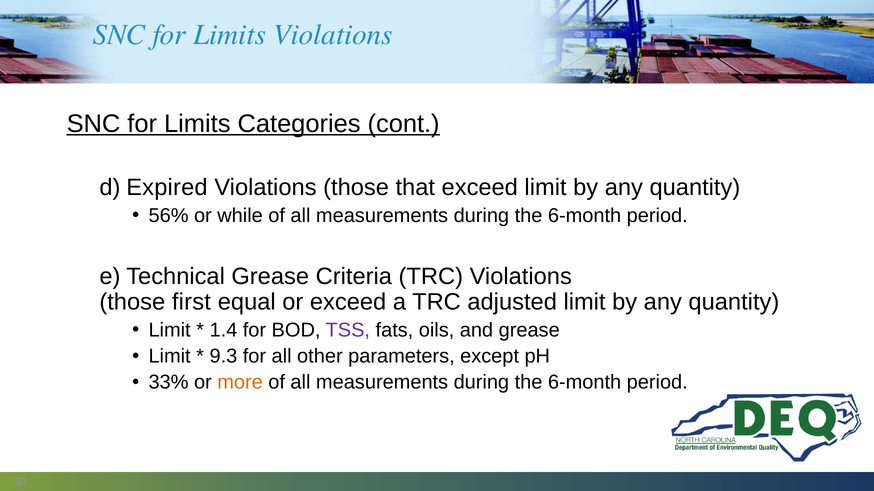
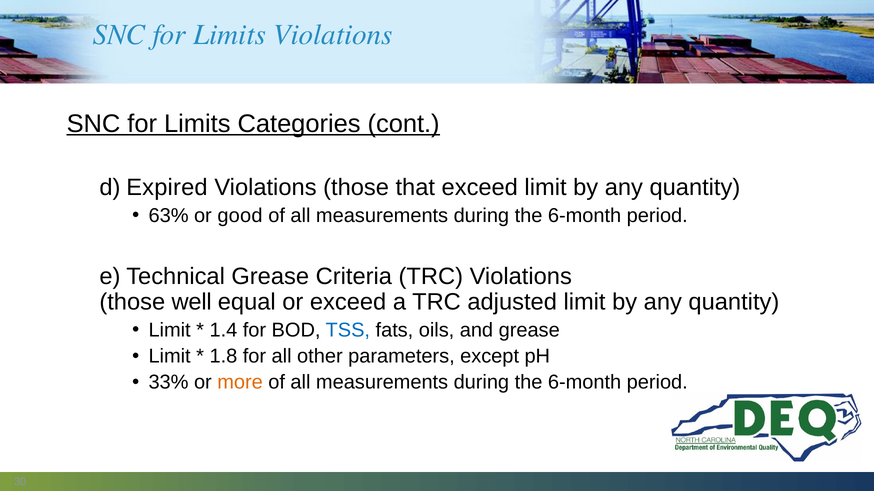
56%: 56% -> 63%
while: while -> good
first: first -> well
TSS colour: purple -> blue
9.3: 9.3 -> 1.8
